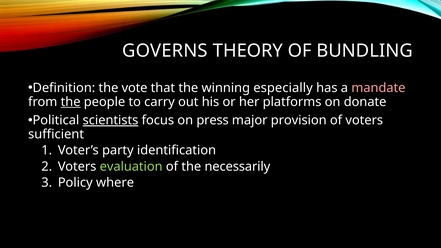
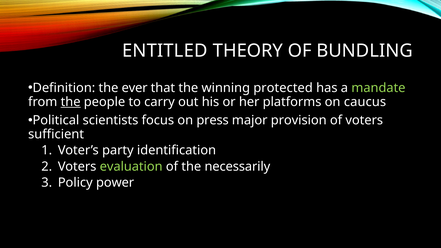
GOVERNS: GOVERNS -> ENTITLED
vote: vote -> ever
especially: especially -> protected
mandate colour: pink -> light green
donate: donate -> caucus
scientists underline: present -> none
where: where -> power
